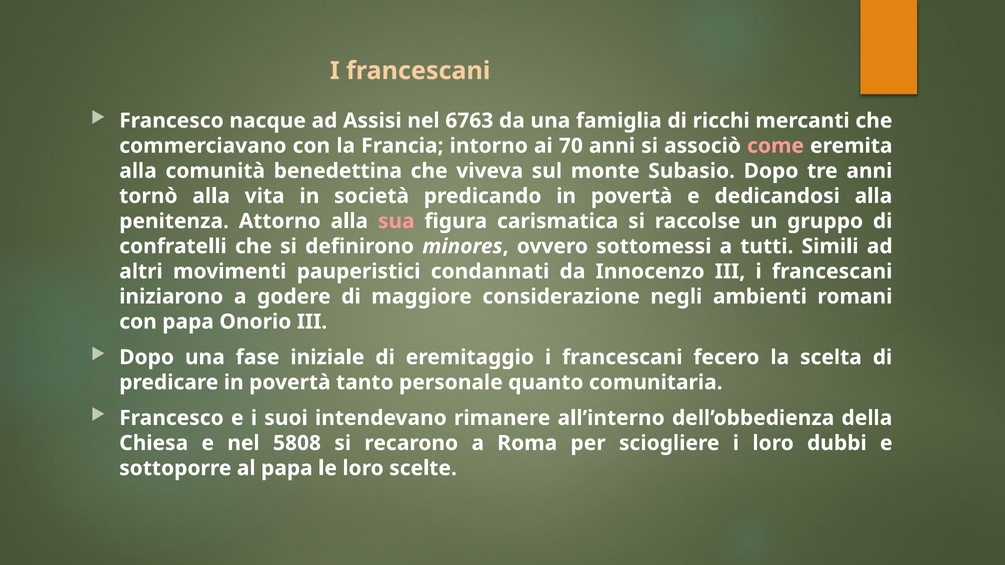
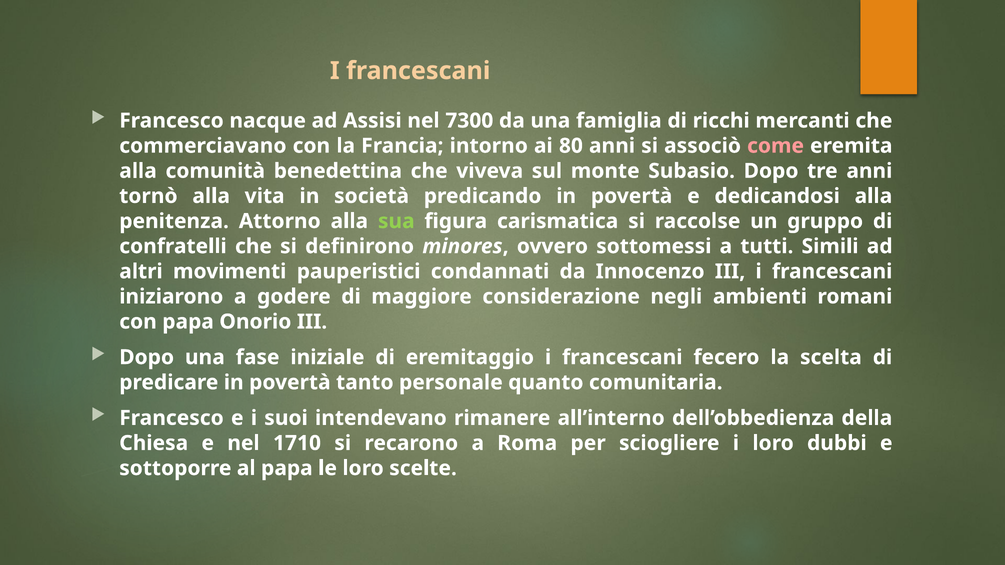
6763: 6763 -> 7300
70: 70 -> 80
sua colour: pink -> light green
5808: 5808 -> 1710
